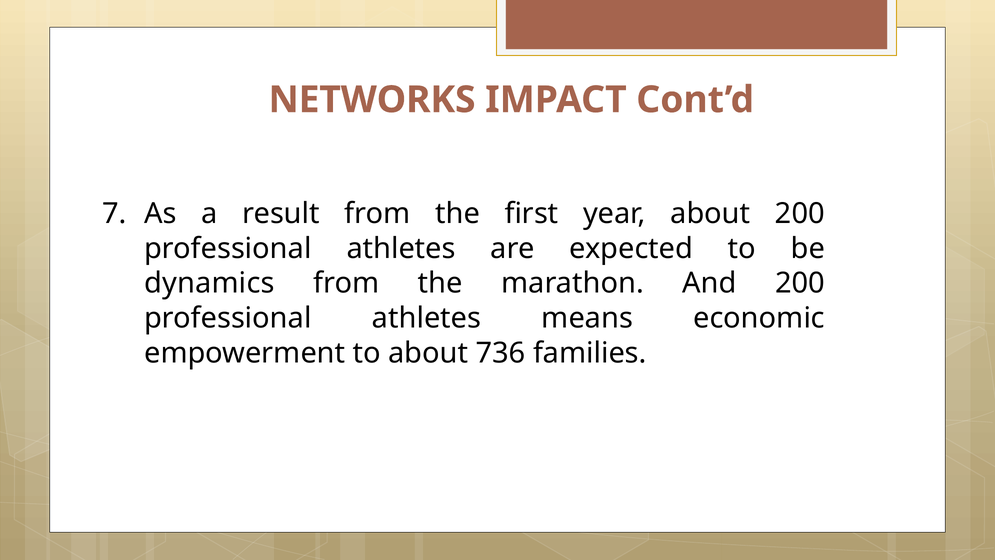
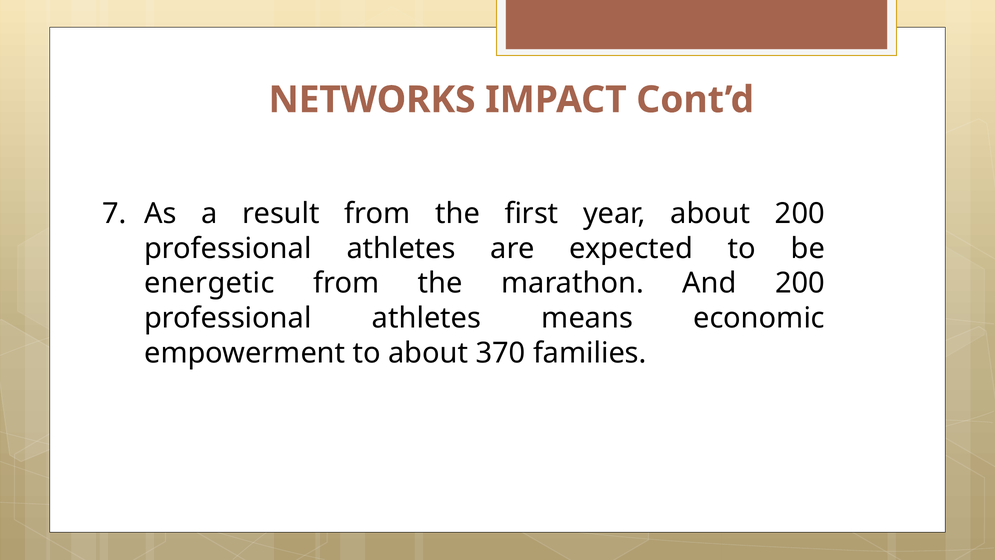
dynamics: dynamics -> energetic
736: 736 -> 370
